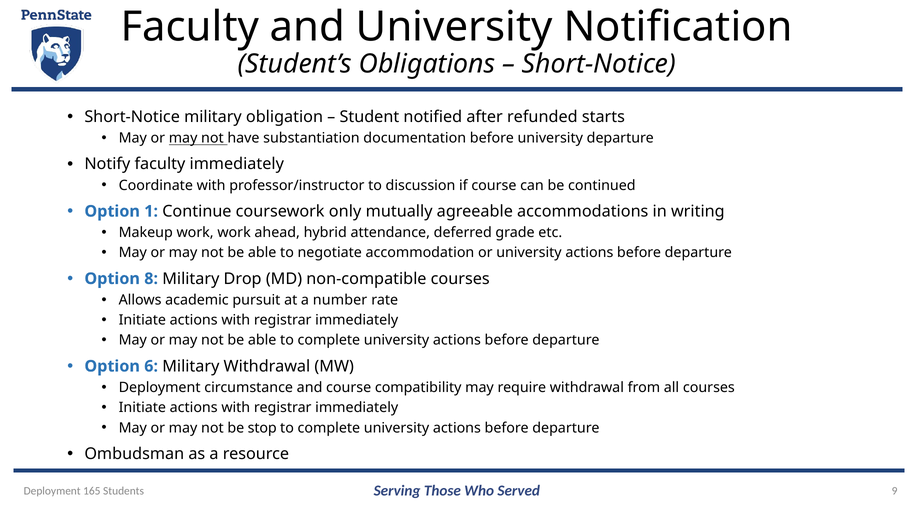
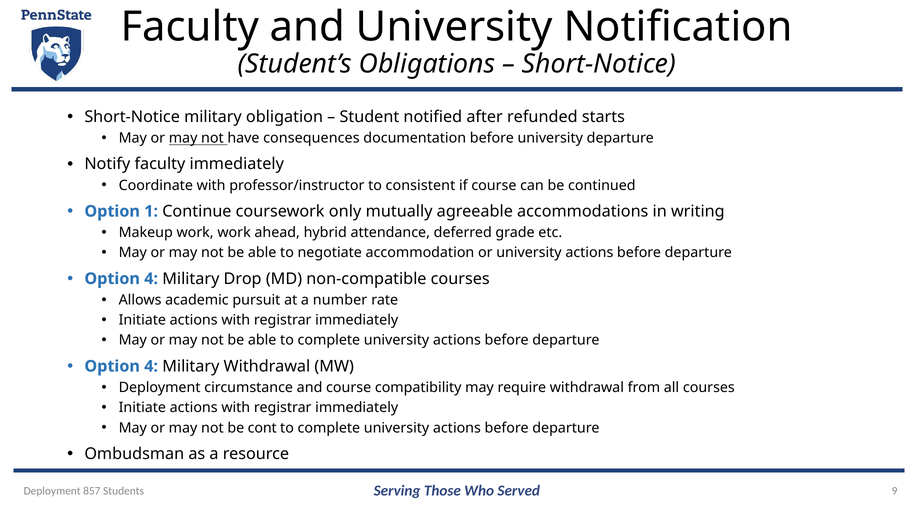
substantiation: substantiation -> consequences
discussion: discussion -> consistent
8 at (151, 279): 8 -> 4
6 at (151, 366): 6 -> 4
stop: stop -> cont
165: 165 -> 857
